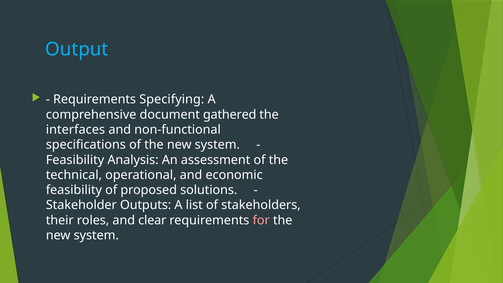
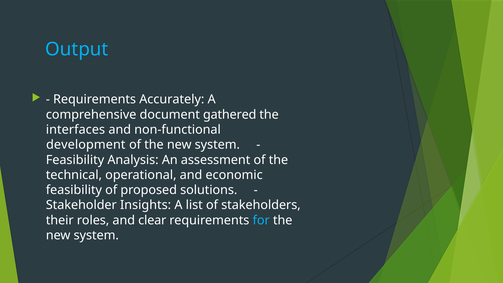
Specifying: Specifying -> Accurately
specifications: specifications -> development
Outputs: Outputs -> Insights
for colour: pink -> light blue
